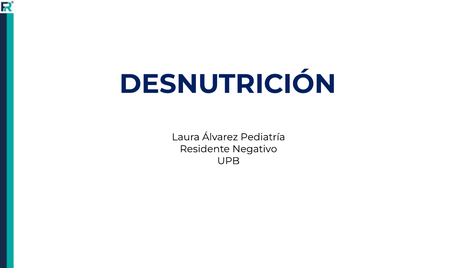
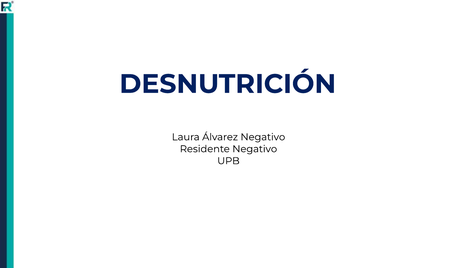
Álvarez Pediatría: Pediatría -> Negativo
